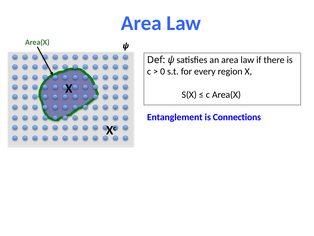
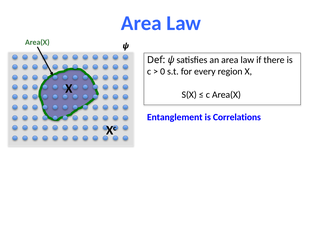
Connections: Connections -> Correlations
